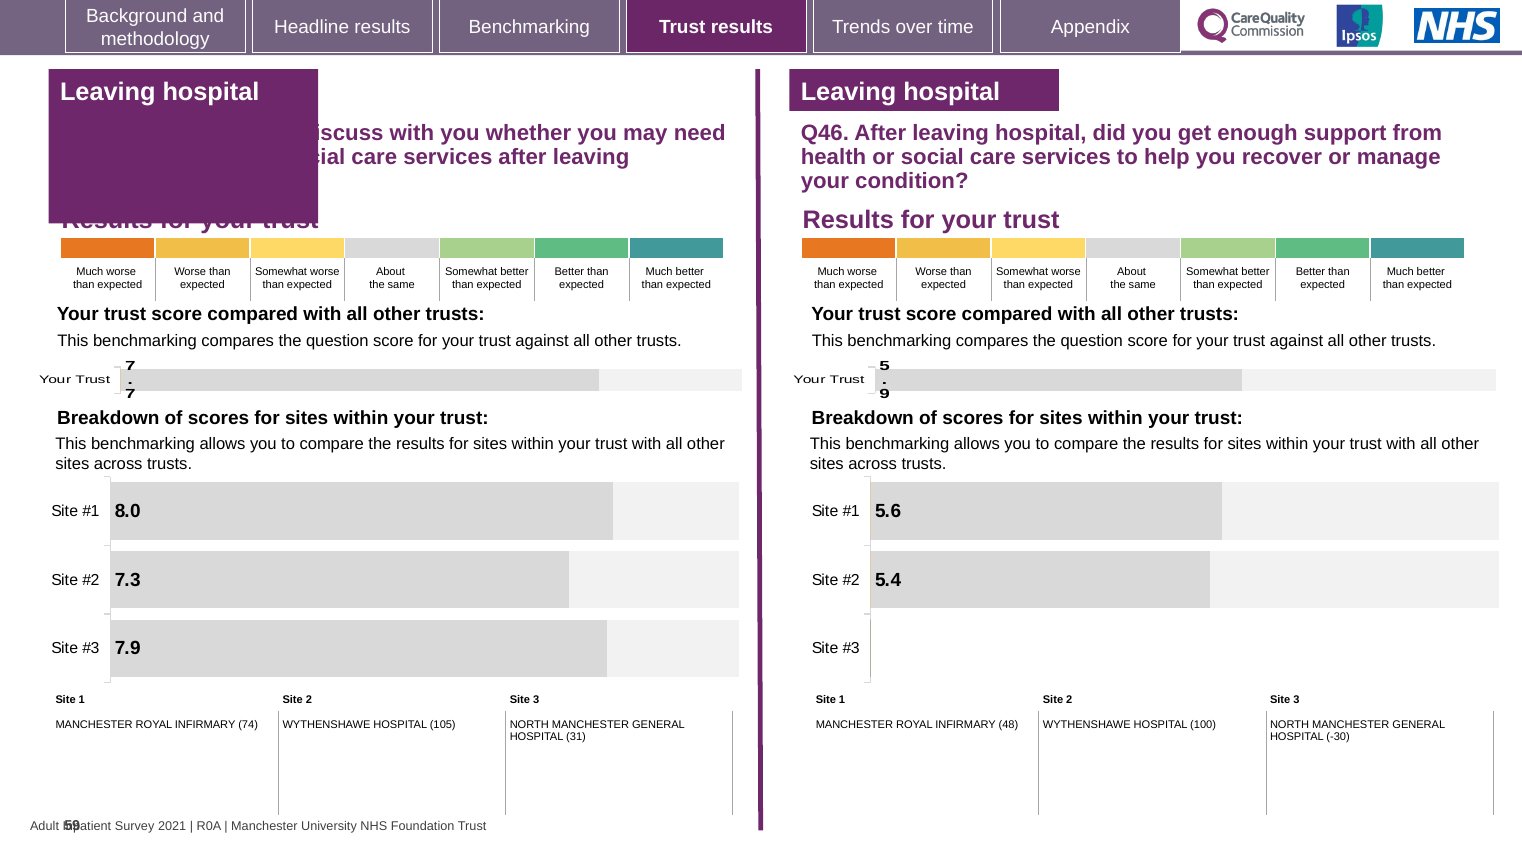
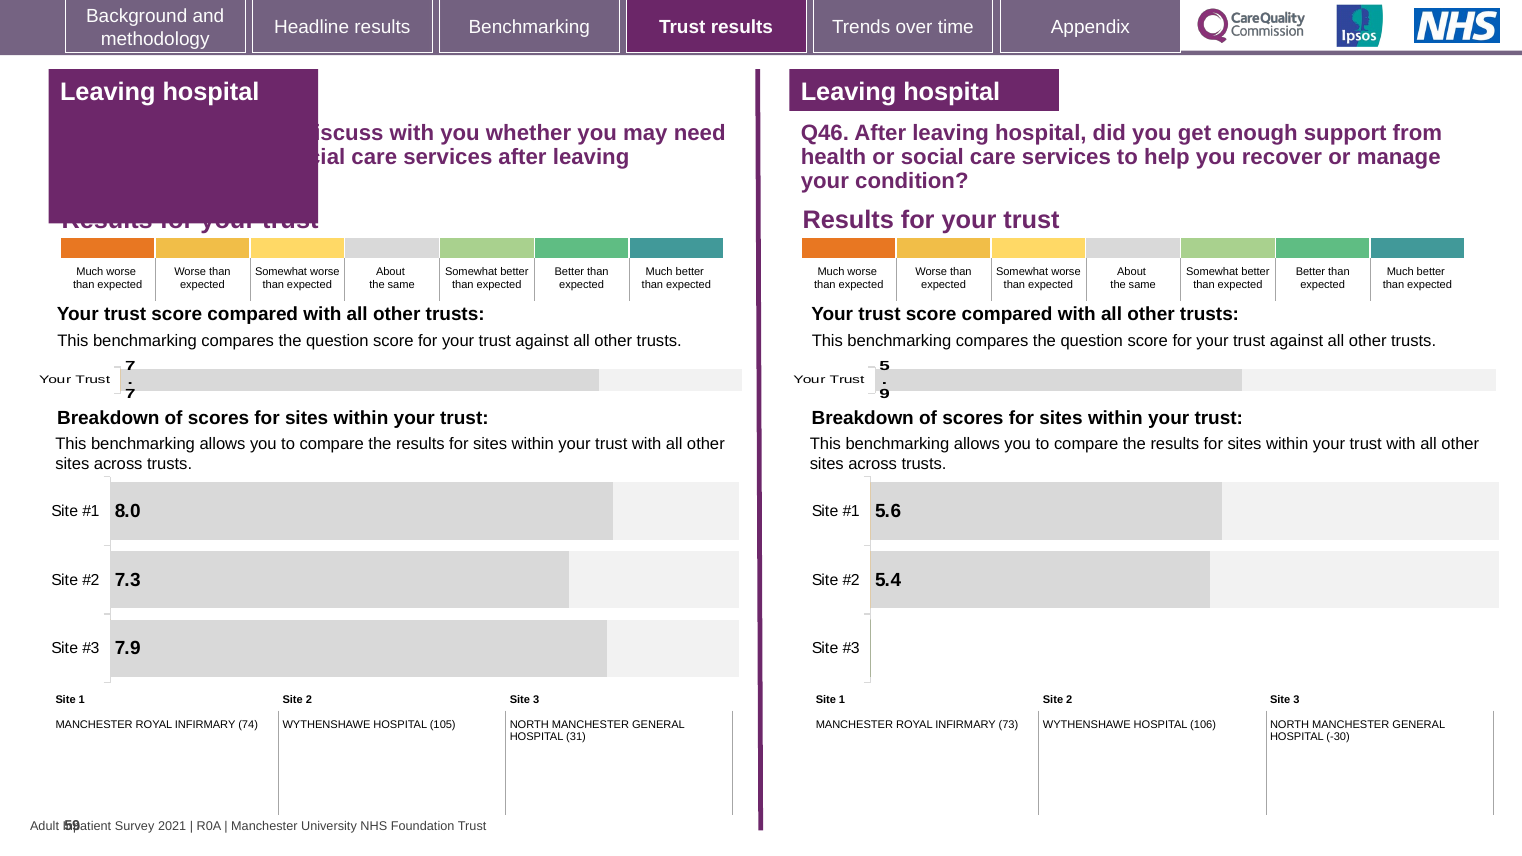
48: 48 -> 73
100: 100 -> 106
